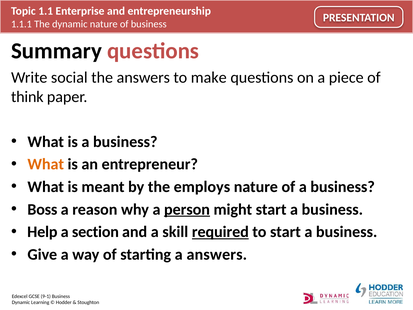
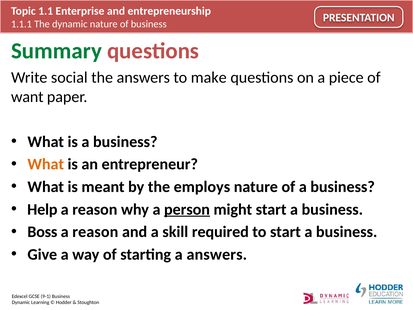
Summary colour: black -> green
think: think -> want
Boss: Boss -> Help
Help: Help -> Boss
section at (95, 232): section -> reason
required underline: present -> none
